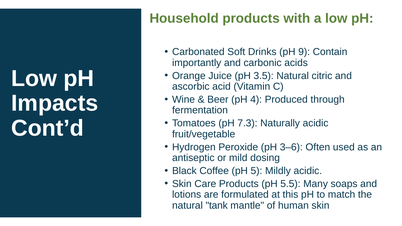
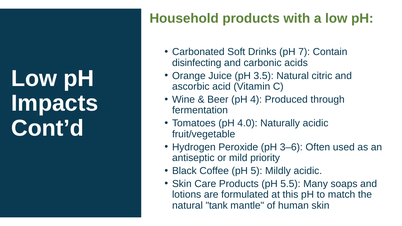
9: 9 -> 7
importantly: importantly -> disinfecting
7.3: 7.3 -> 4.0
dosing: dosing -> priority
